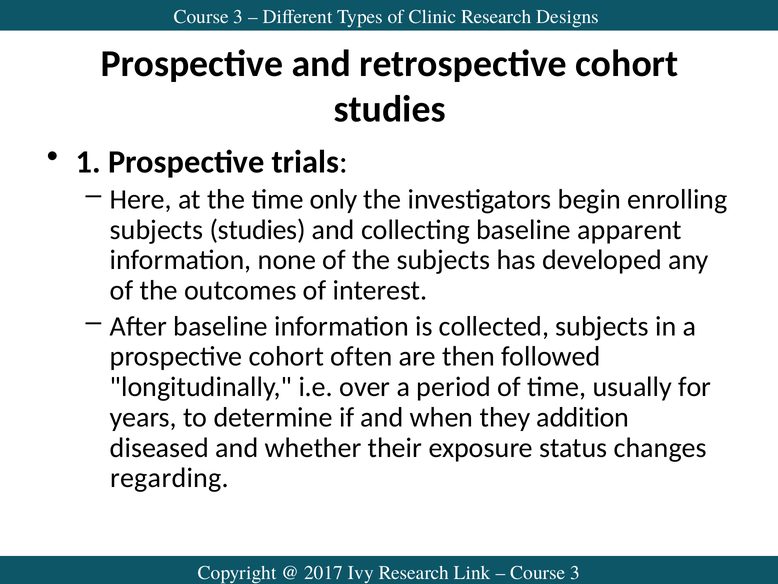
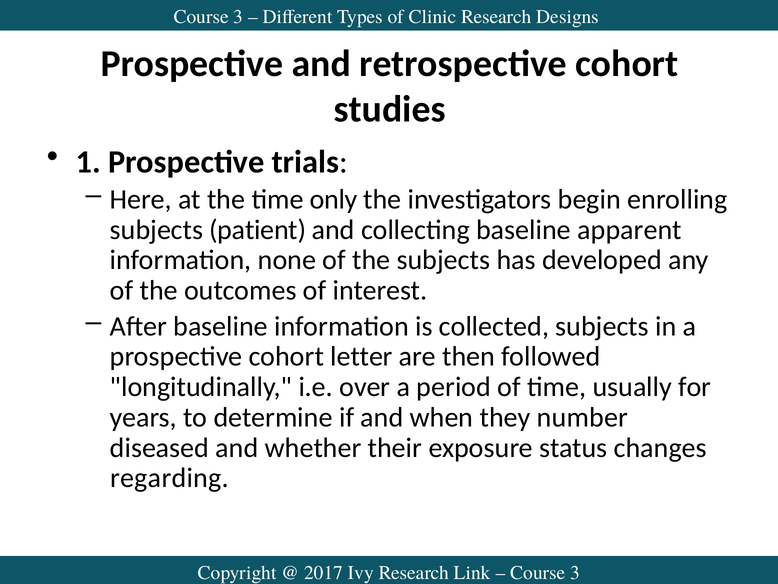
subjects studies: studies -> patient
often: often -> letter
addition: addition -> number
